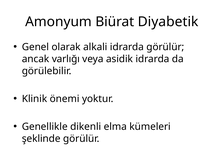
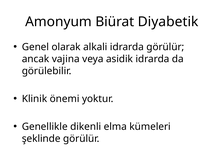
varlığı: varlığı -> vajina
